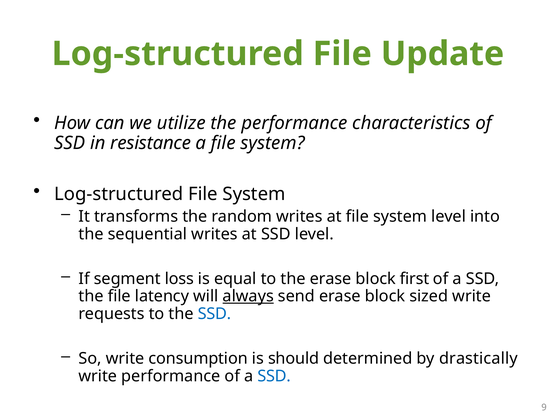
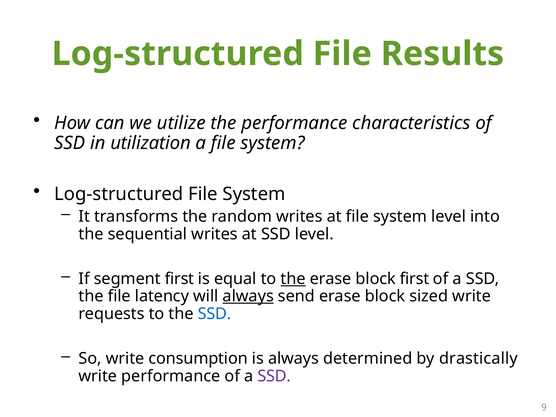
Update: Update -> Results
resistance: resistance -> utilization
segment loss: loss -> first
the at (293, 279) underline: none -> present
is should: should -> always
SSD at (274, 376) colour: blue -> purple
